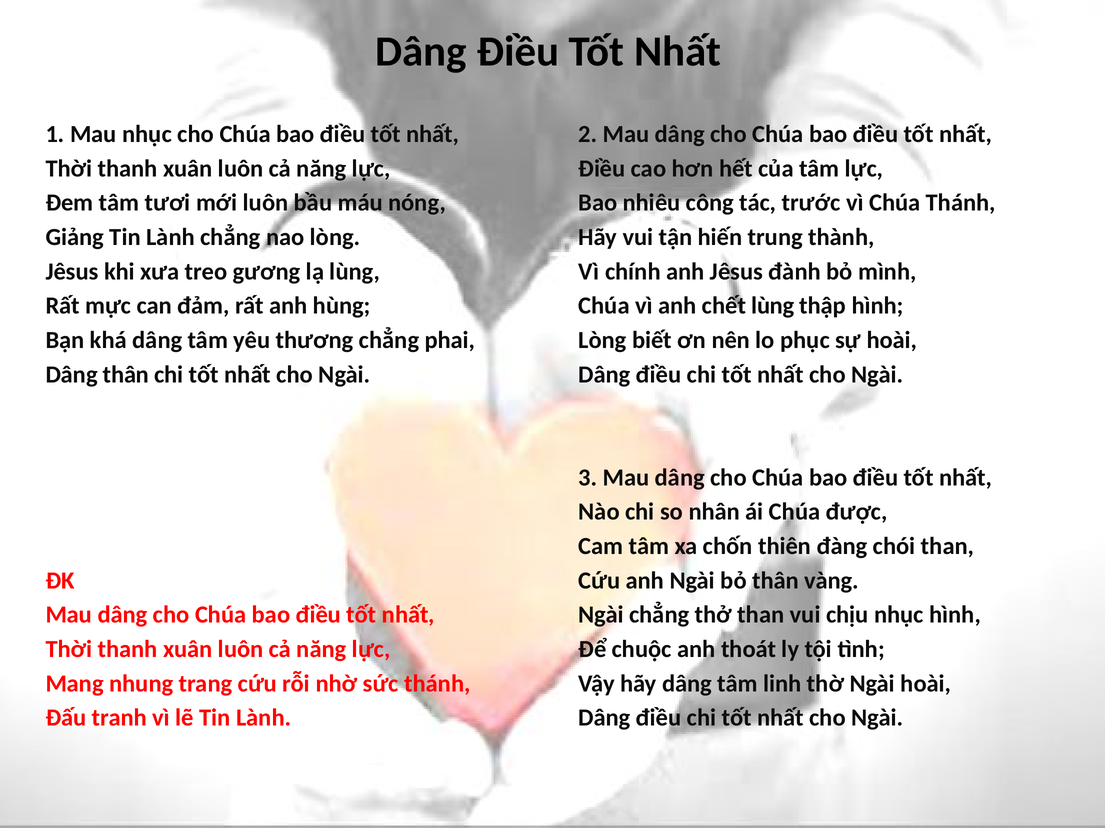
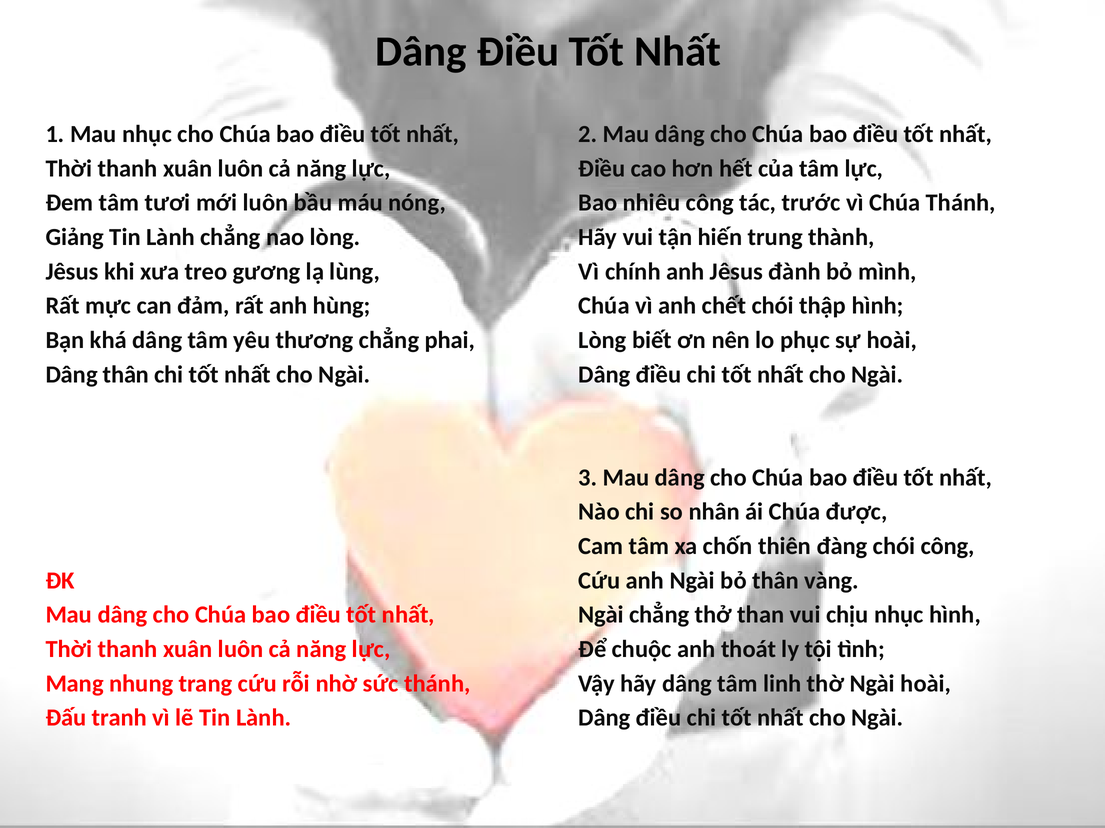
chết lùng: lùng -> chói
chói than: than -> công
